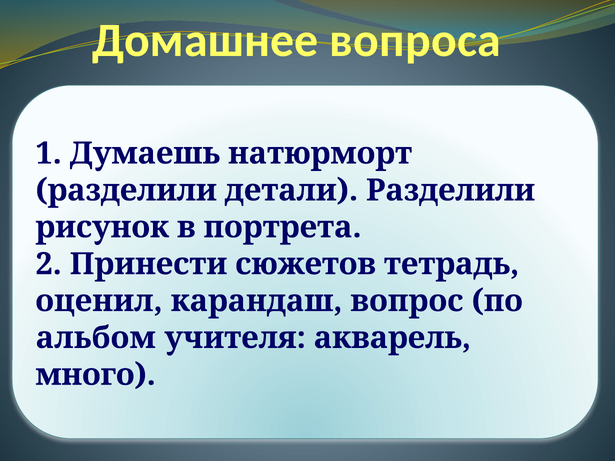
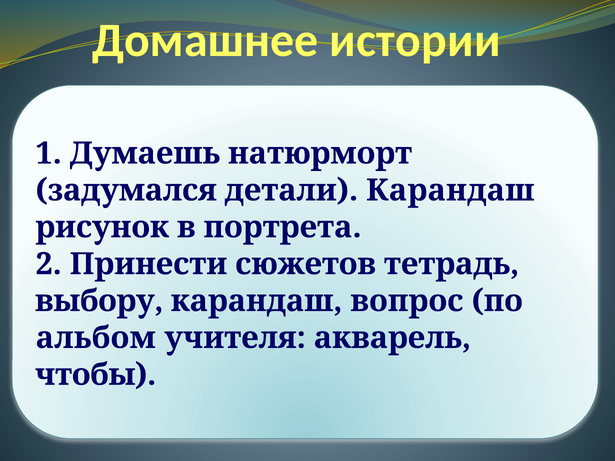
вопроса: вопроса -> истории
разделили at (126, 190): разделили -> задумался
детали Разделили: Разделили -> Карандаш
оценил: оценил -> выбору
много: много -> чтобы
